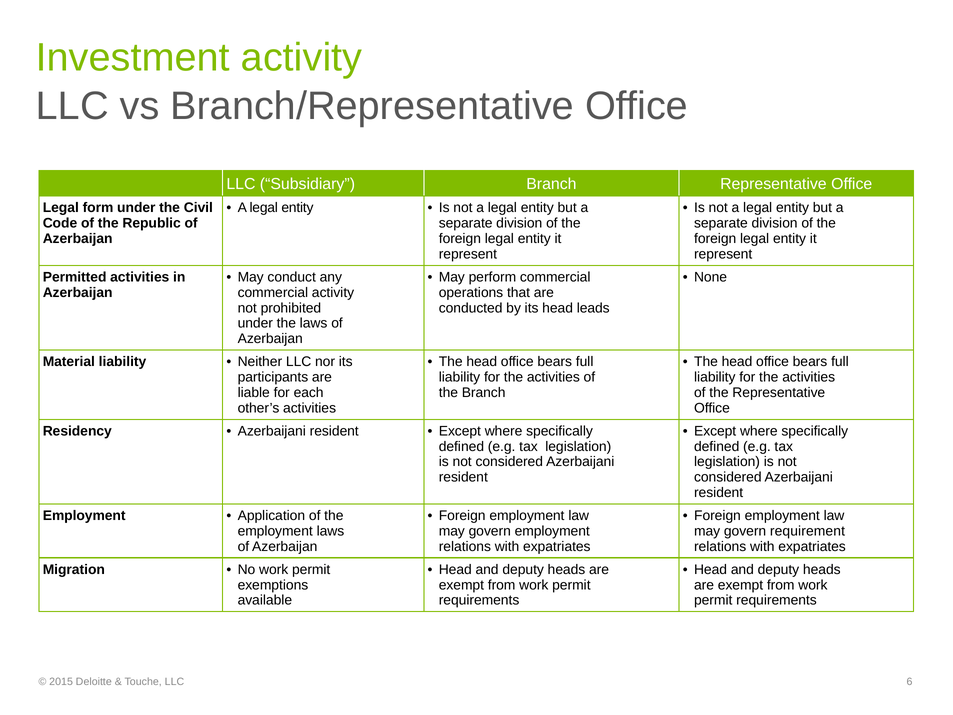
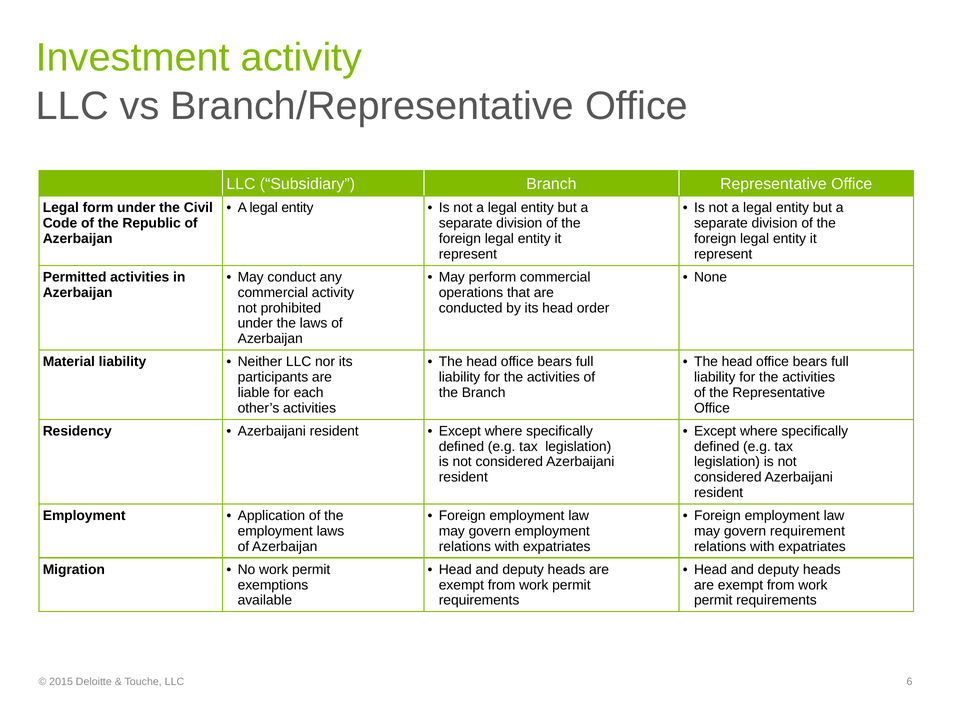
leads: leads -> order
